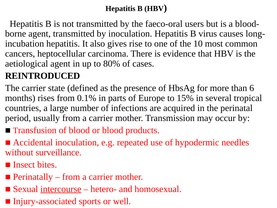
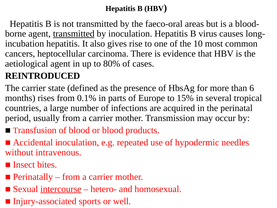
users: users -> areas
transmitted at (74, 34) underline: none -> present
surveillance: surveillance -> intravenous
